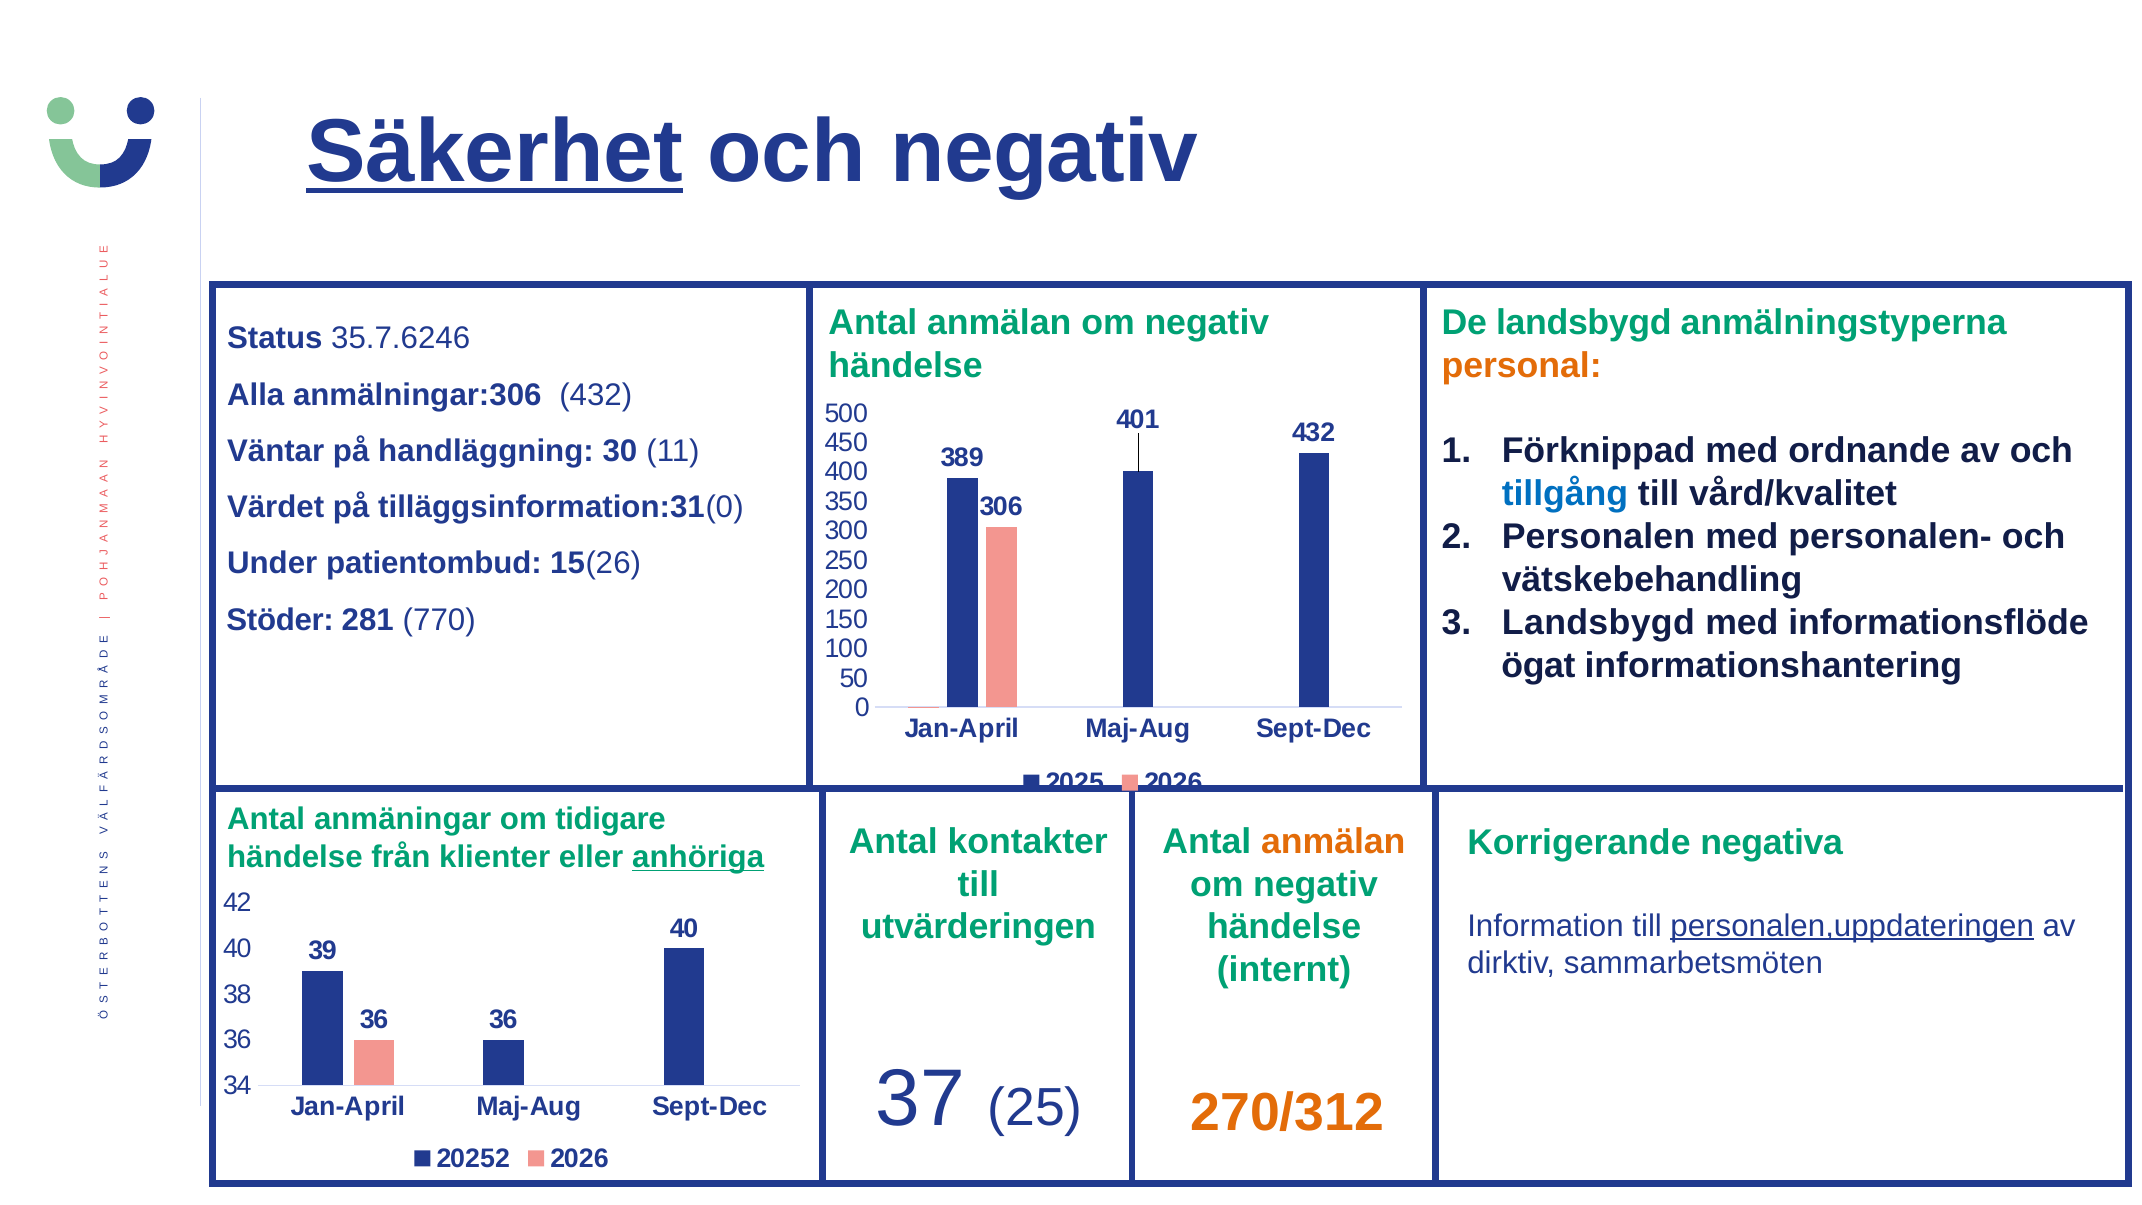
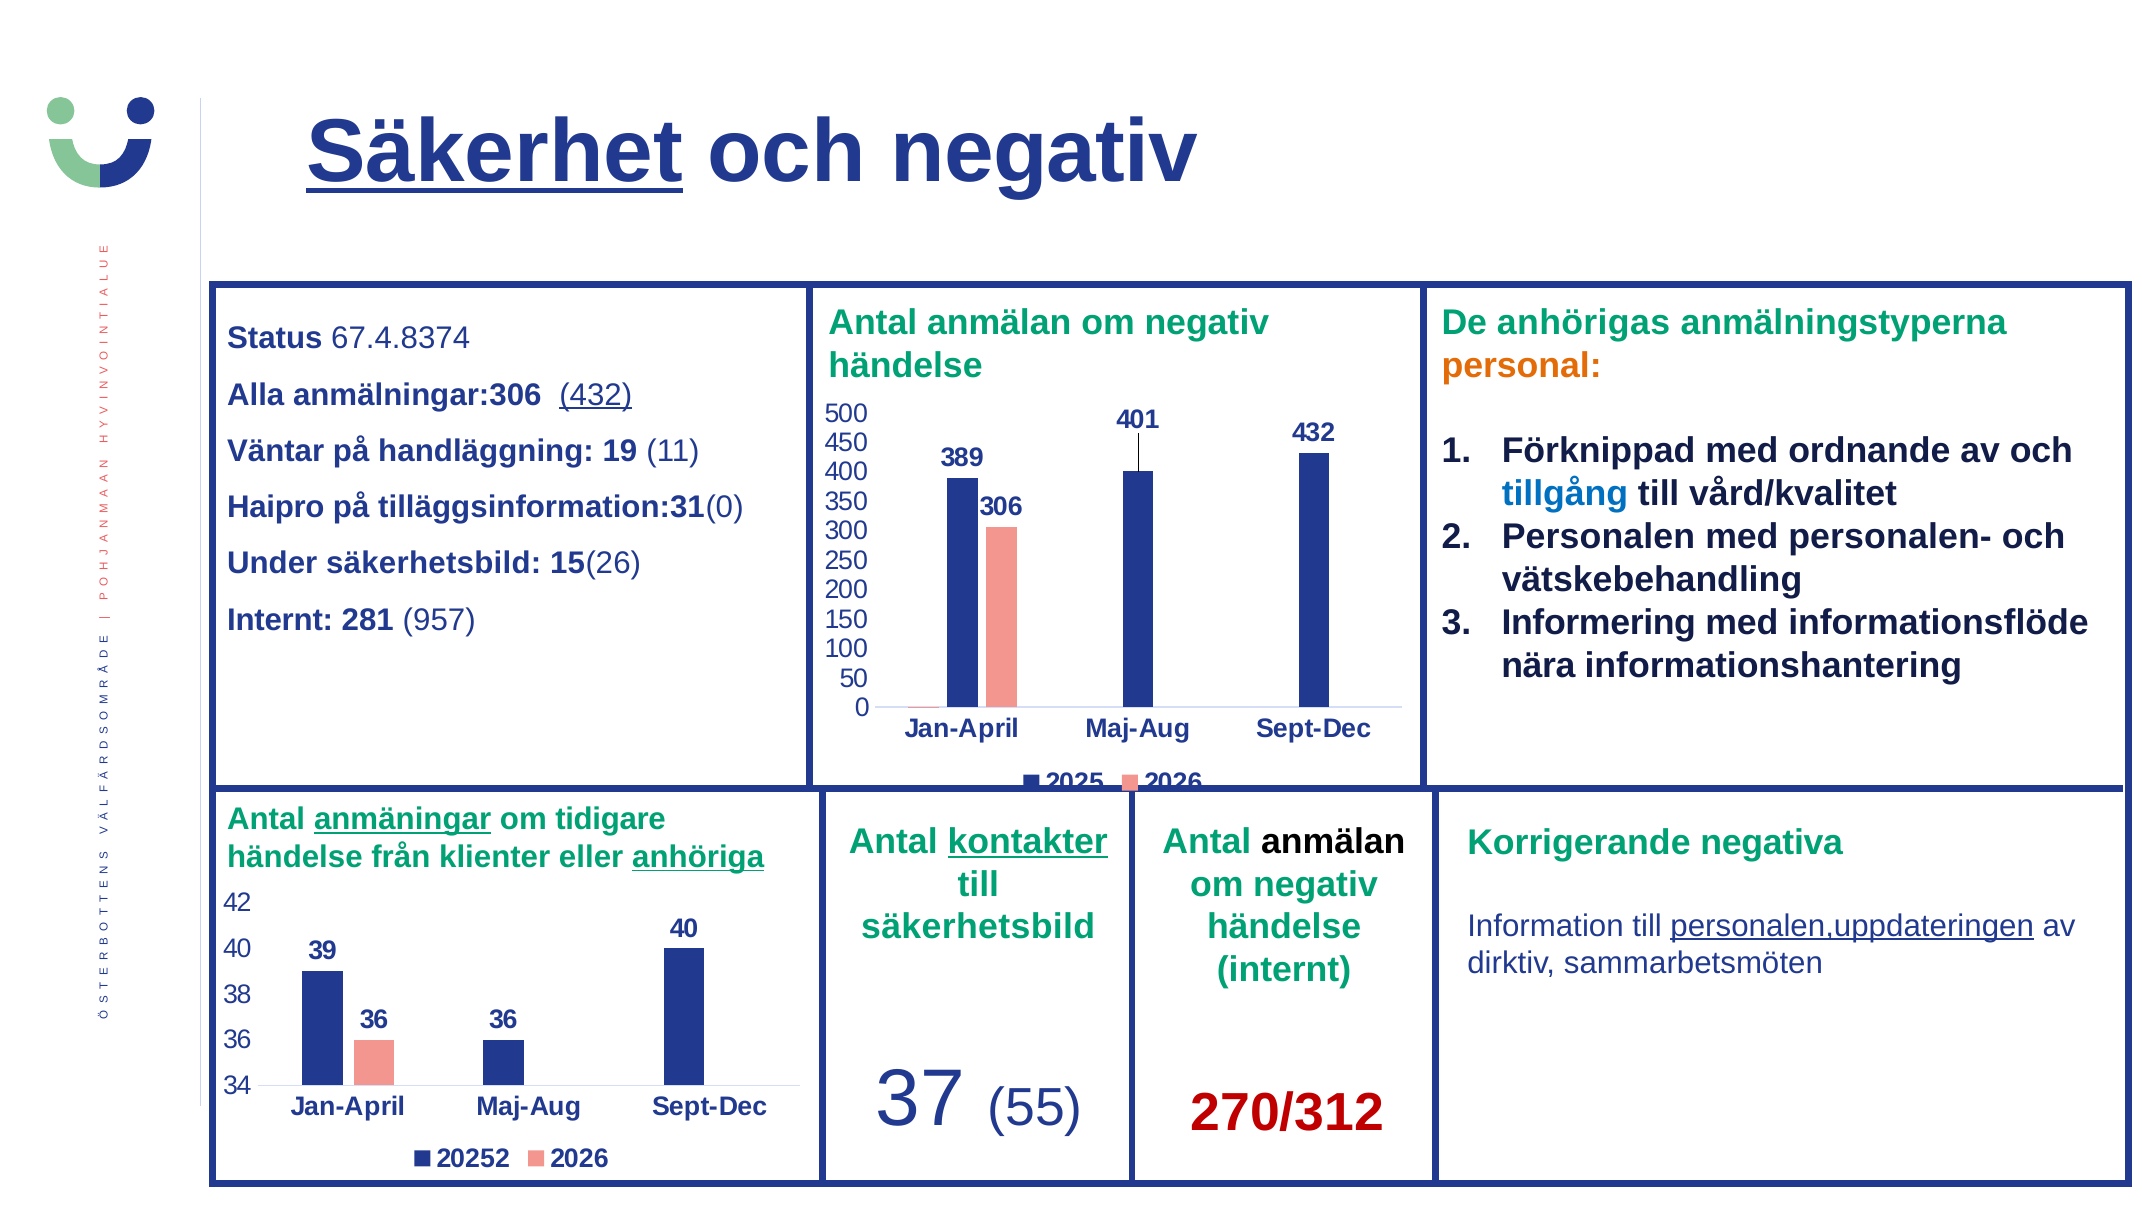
De landsbygd: landsbygd -> anhörigas
35.7.6246: 35.7.6246 -> 67.4.8374
432 at (596, 395) underline: none -> present
30: 30 -> 19
Värdet: Värdet -> Haipro
Under patientombud: patientombud -> säkerhetsbild
Stöder at (280, 620): Stöder -> Internt
770: 770 -> 957
Landsbygd at (1598, 622): Landsbygd -> Informering
ögat: ögat -> nära
anmäningar underline: none -> present
anmälan at (1333, 841) colour: orange -> black
kontakter underline: none -> present
utvärderingen at (978, 927): utvärderingen -> säkerhetsbild
25: 25 -> 55
270/312 colour: orange -> red
